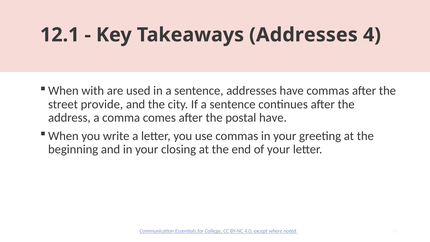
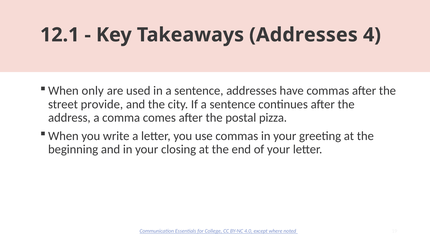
with: with -> only
postal have: have -> pizza
